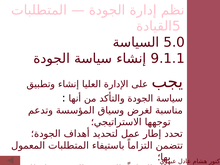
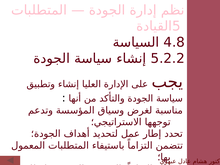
5.0: 5.0 -> 4.8
9.1.1: 9.1.1 -> 5.2.2
